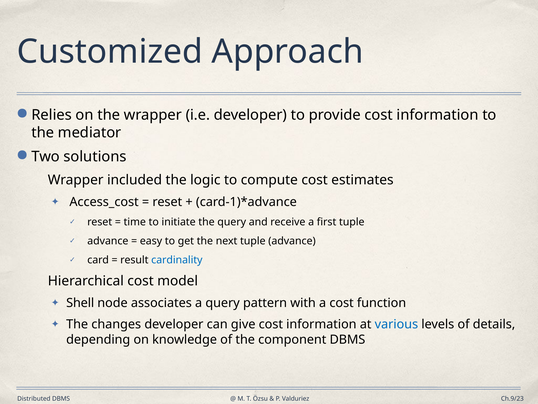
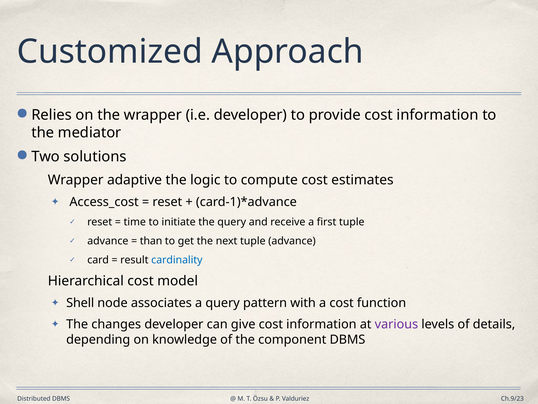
included: included -> adaptive
easy: easy -> than
various colour: blue -> purple
